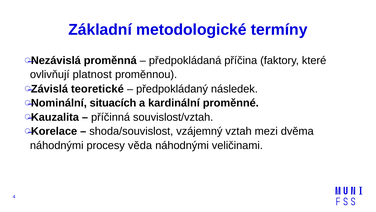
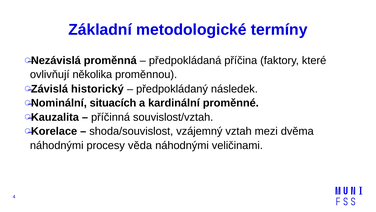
platnost: platnost -> několika
teoretické: teoretické -> historický
